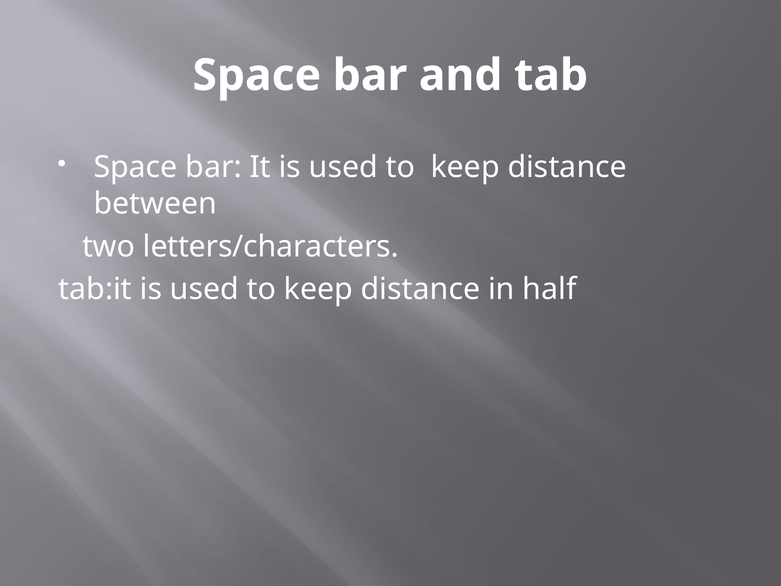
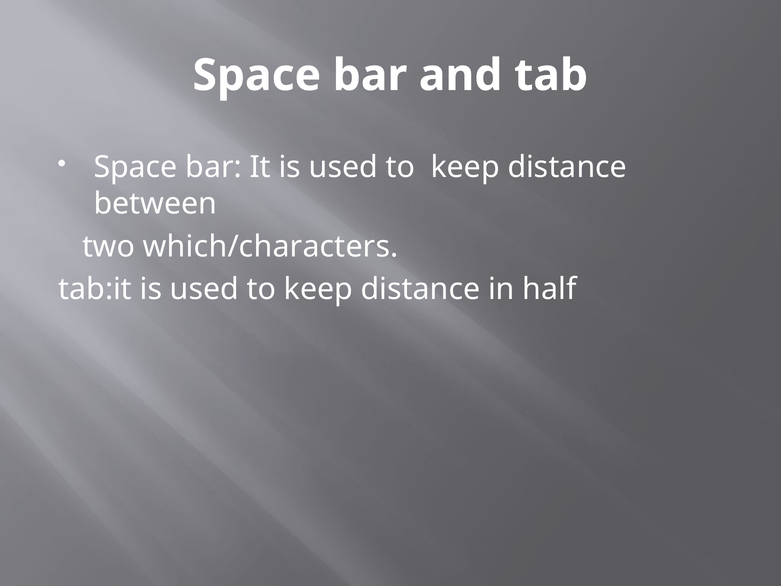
letters/characters: letters/characters -> which/characters
